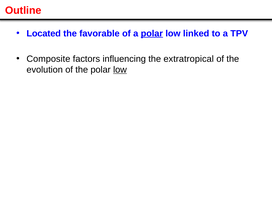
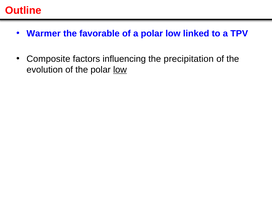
Located: Located -> Warmer
polar at (152, 33) underline: present -> none
extratropical: extratropical -> precipitation
